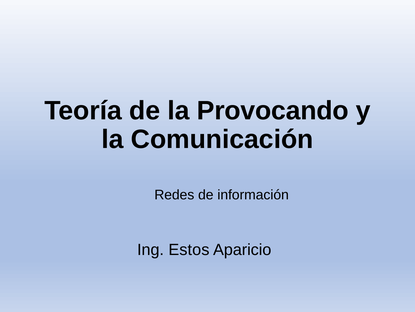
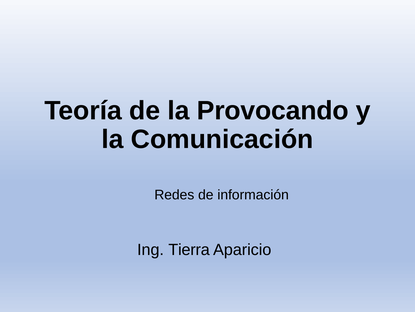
Estos: Estos -> Tierra
